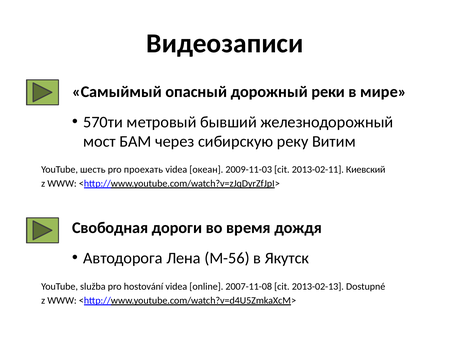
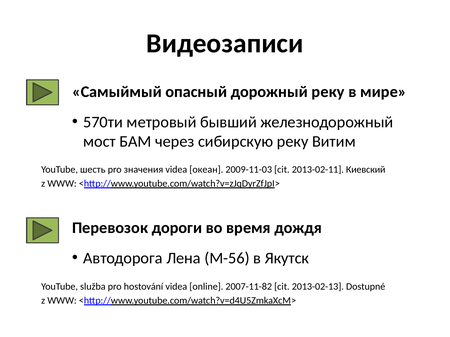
дорожный реки: реки -> реку
проехать: проехать -> значения
Свободная: Свободная -> Перевозок
2007-11-08: 2007-11-08 -> 2007-11-82
